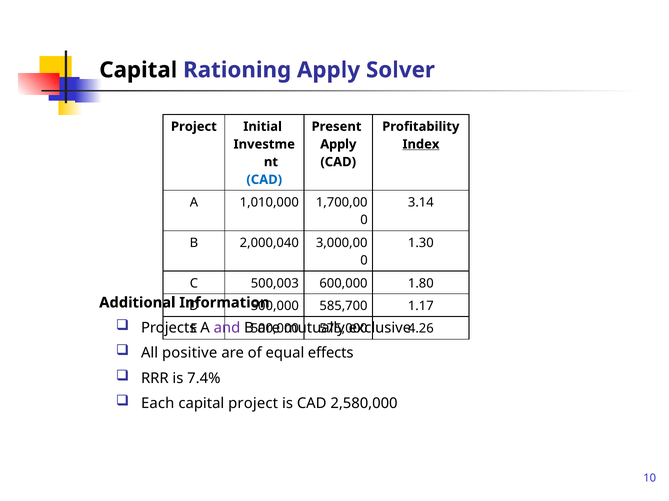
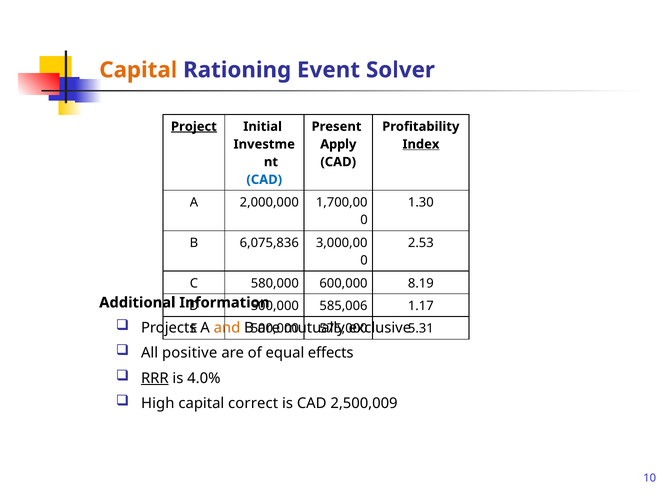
Capital at (138, 70) colour: black -> orange
Rationing Apply: Apply -> Event
Project at (194, 127) underline: none -> present
1,010,000: 1,010,000 -> 2,000,000
3.14: 3.14 -> 1.30
2,000,040: 2,000,040 -> 6,075,836
1.30: 1.30 -> 2.53
500,003: 500,003 -> 580,000
1.80: 1.80 -> 8.19
585,700: 585,700 -> 585,006
and colour: purple -> orange
4.26: 4.26 -> 5.31
RRR underline: none -> present
7.4%: 7.4% -> 4.0%
Each: Each -> High
capital project: project -> correct
2,580,000: 2,580,000 -> 2,500,009
